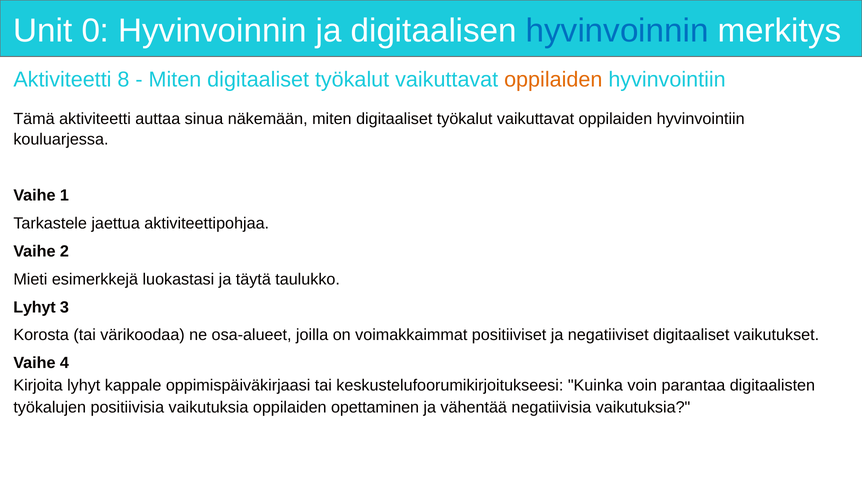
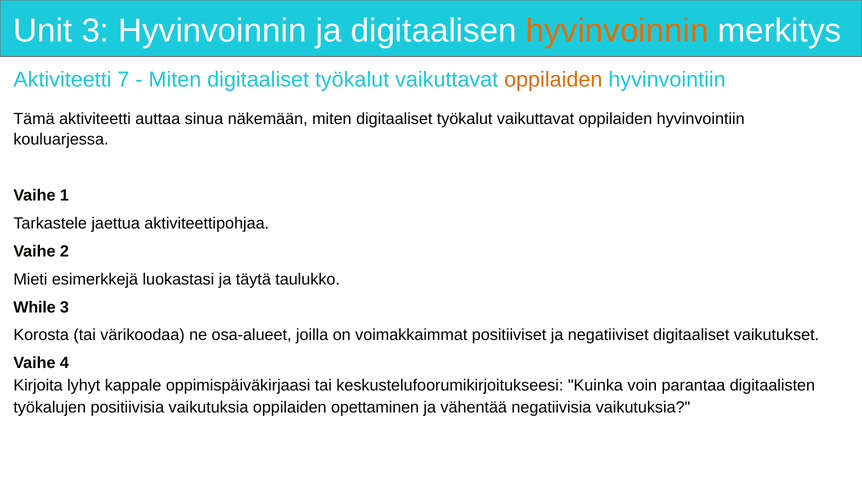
Unit 0: 0 -> 3
hyvinvoinnin at (617, 31) colour: blue -> orange
8: 8 -> 7
Lyhyt at (35, 307): Lyhyt -> While
